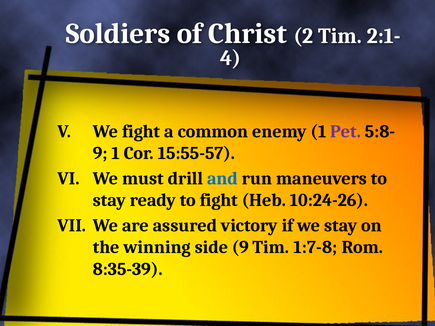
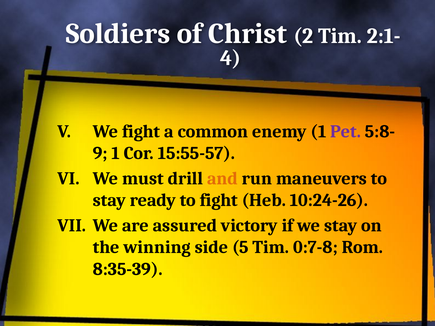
and colour: blue -> orange
side 9: 9 -> 5
1:7-8: 1:7-8 -> 0:7-8
